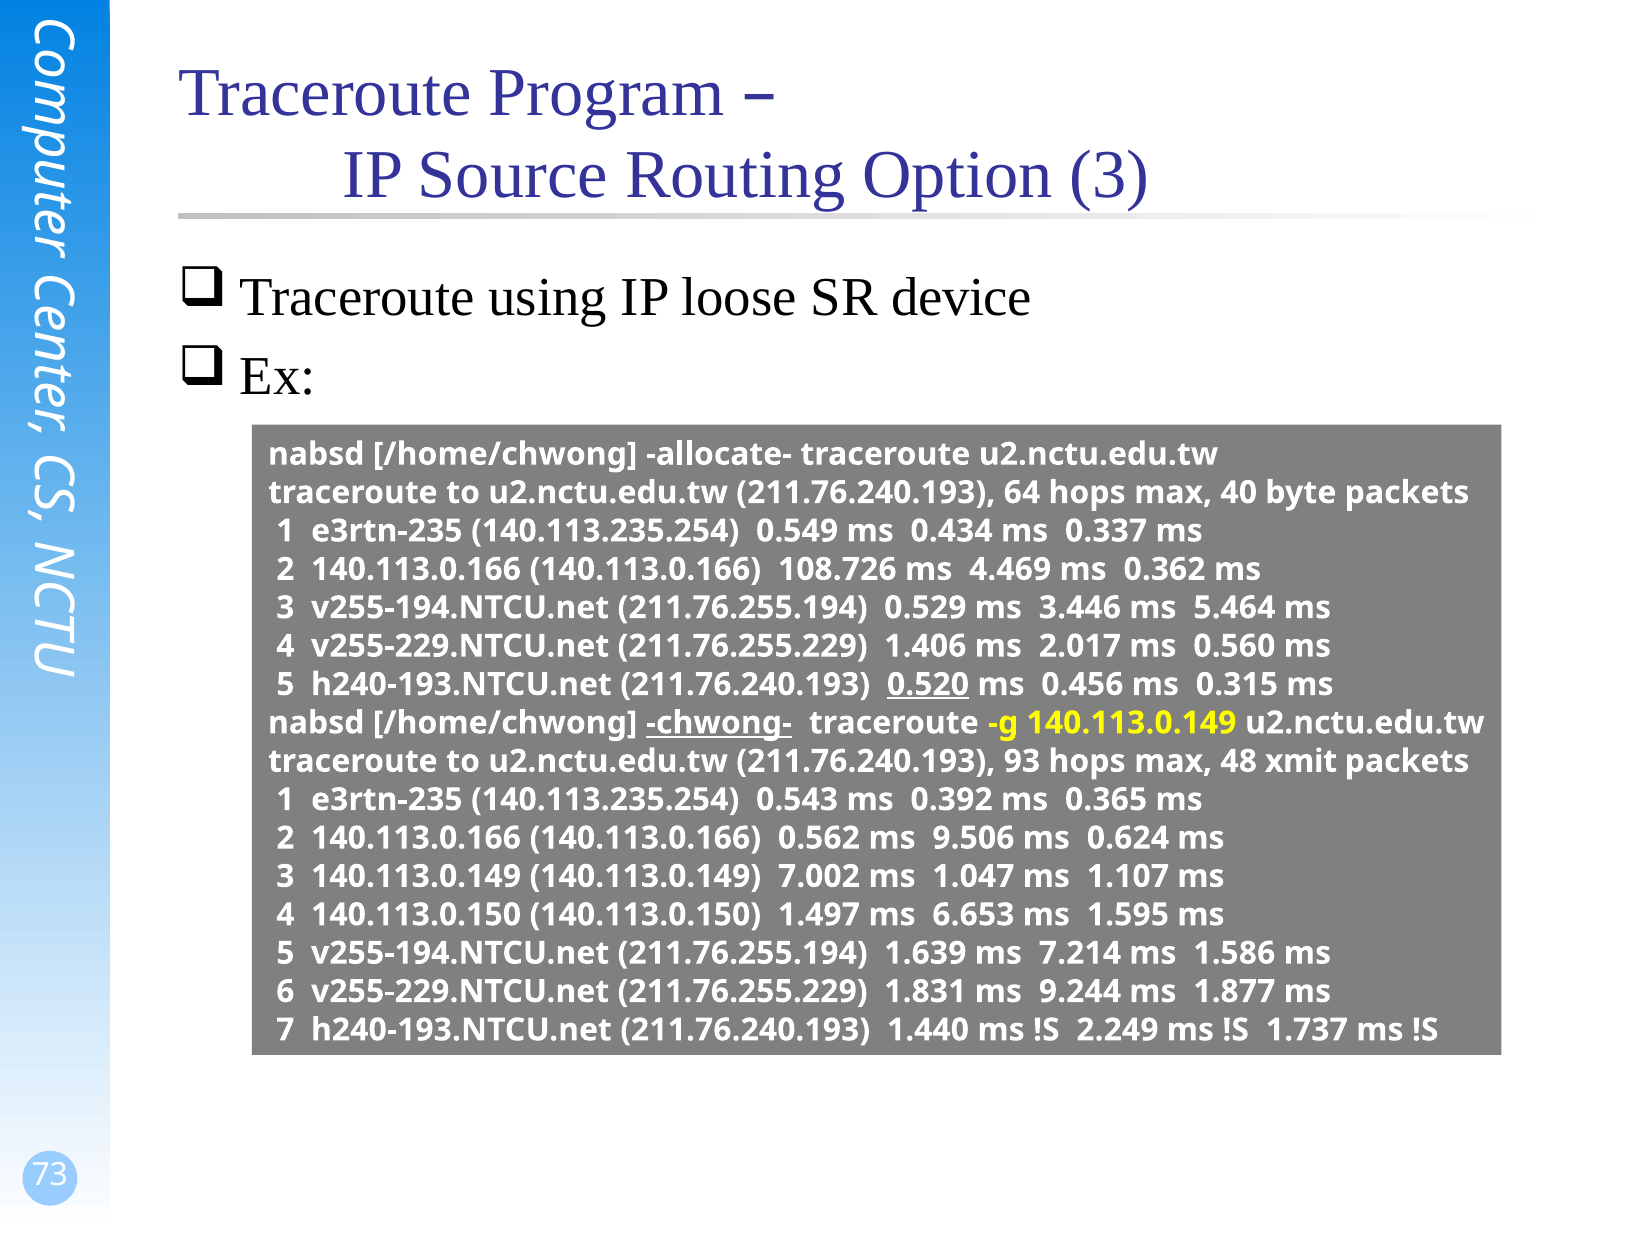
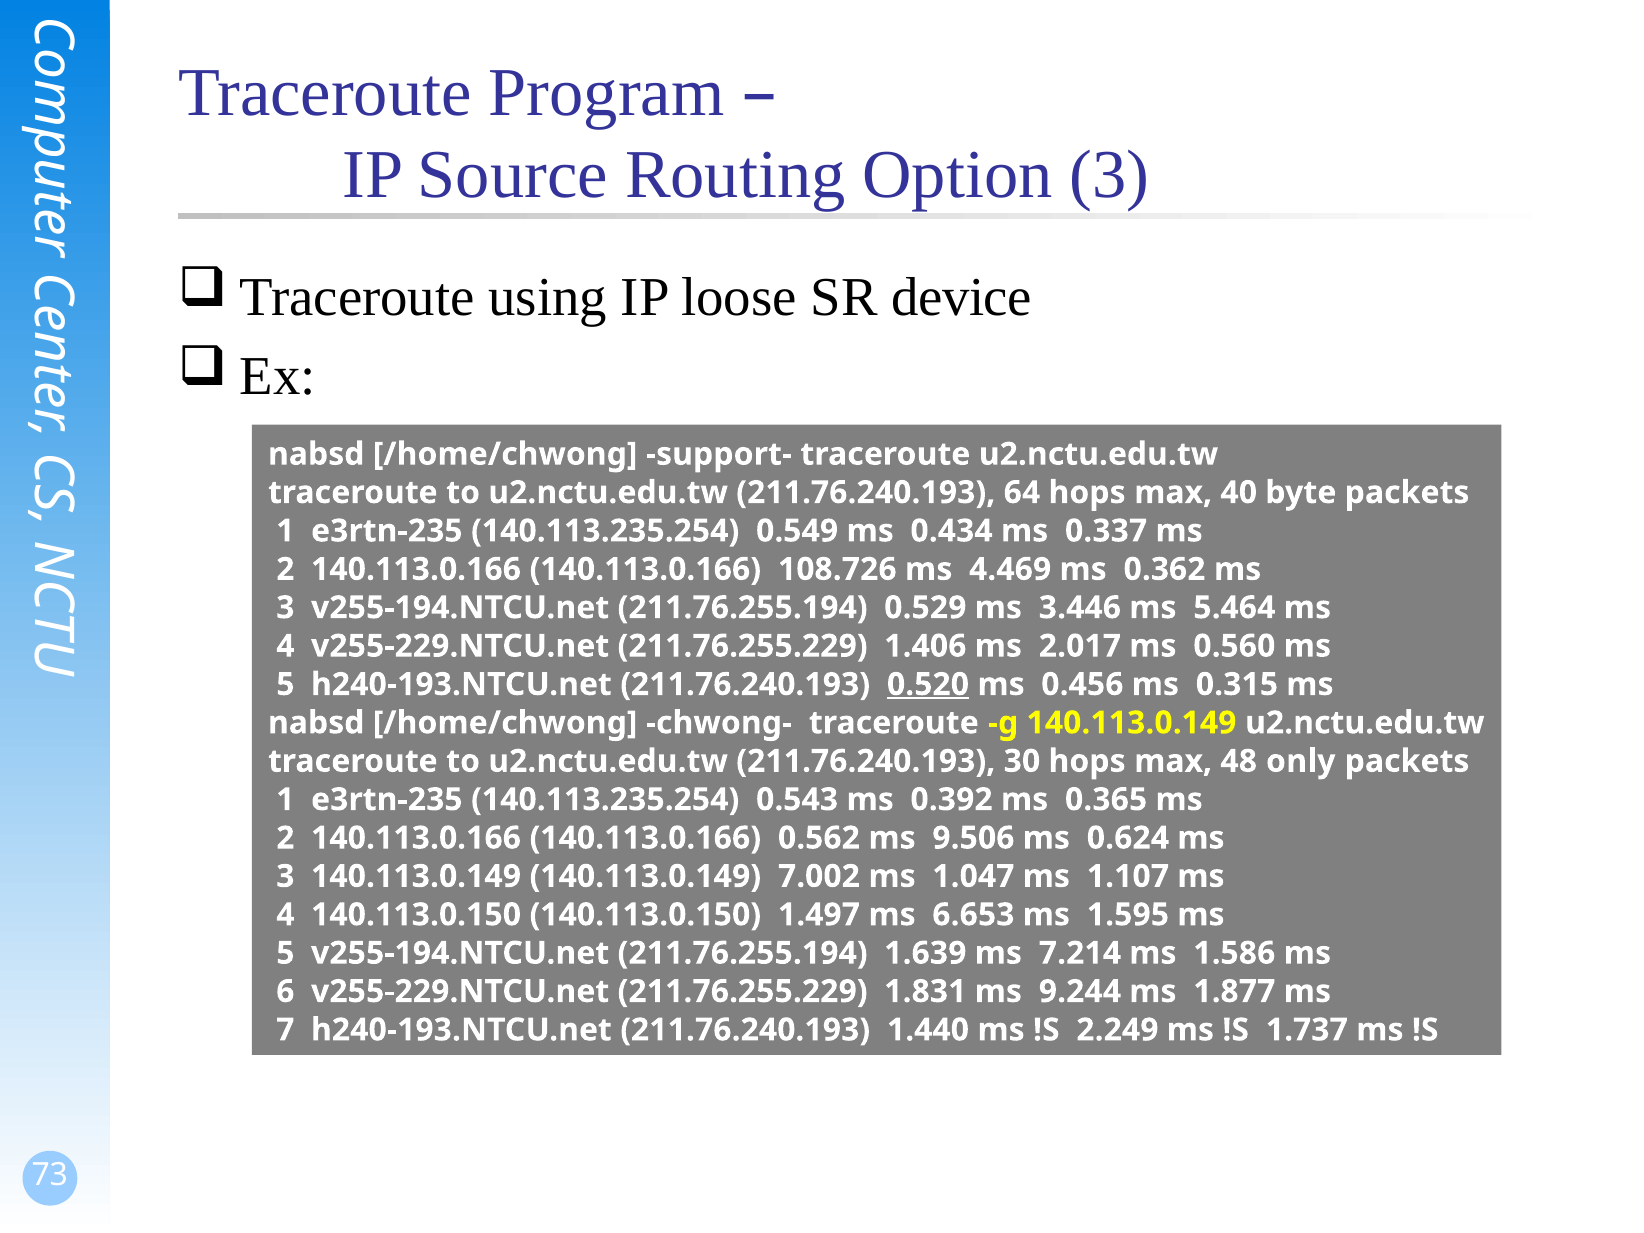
allocate-: allocate- -> support-
chwong- underline: present -> none
93: 93 -> 30
xmit: xmit -> only
